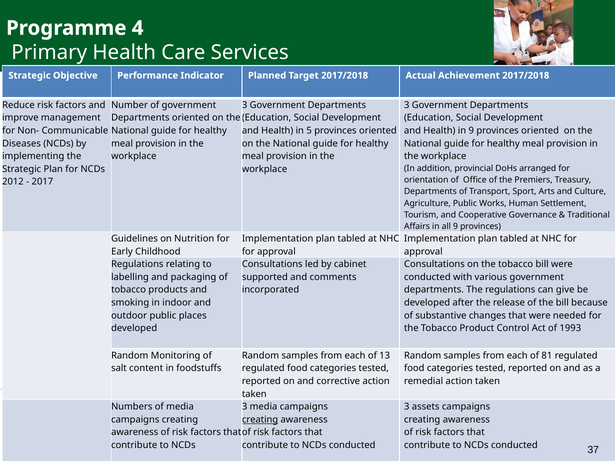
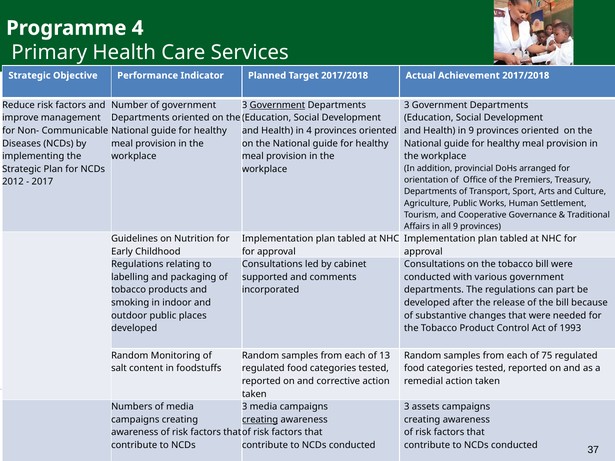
Government at (277, 105) underline: none -> present
in 5: 5 -> 4
give: give -> part
81: 81 -> 75
